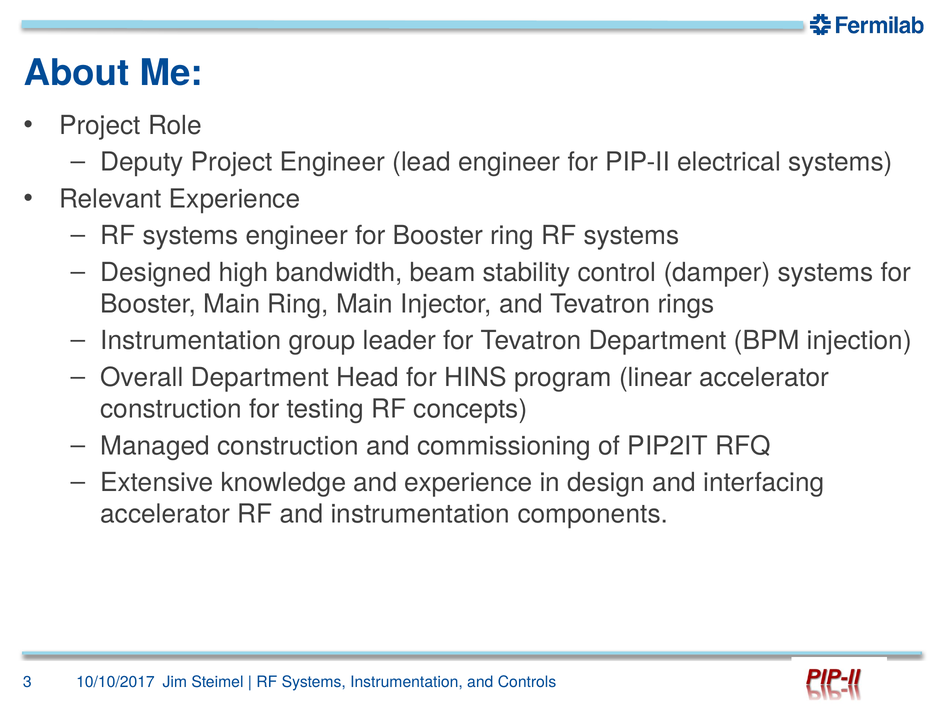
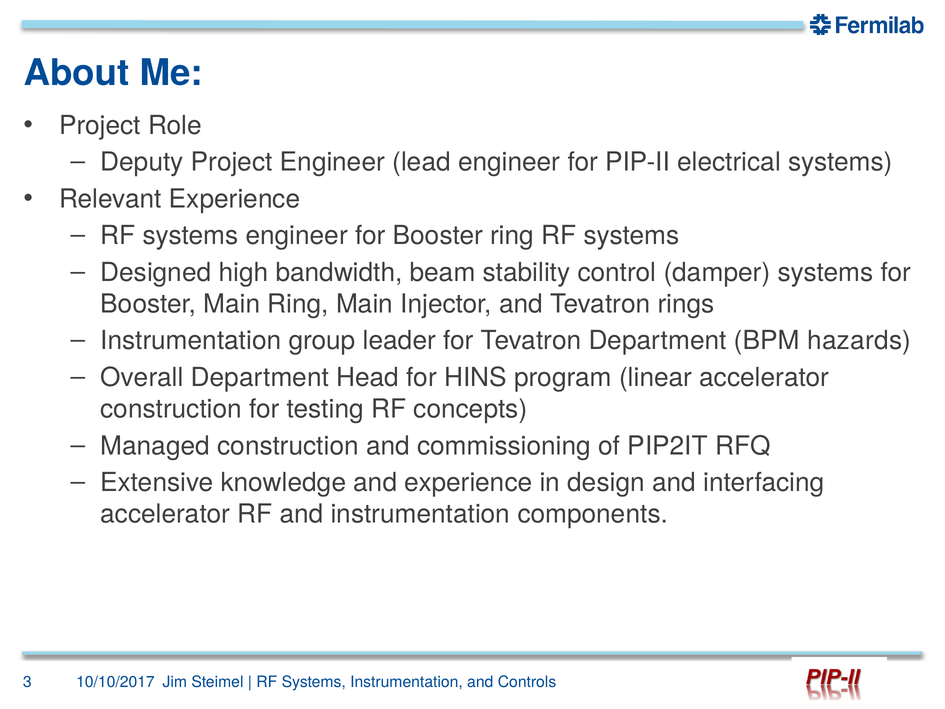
injection: injection -> hazards
